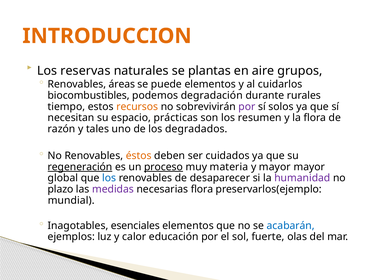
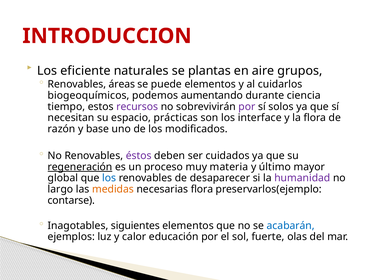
INTRODUCCION colour: orange -> red
reservas: reservas -> eficiente
biocombustibles: biocombustibles -> biogeoquímicos
degradación: degradación -> aumentando
rurales: rurales -> ciencia
recursos colour: orange -> purple
resumen: resumen -> interface
tales: tales -> base
degradados: degradados -> modificados
éstos colour: orange -> purple
proceso underline: present -> none
y mayor: mayor -> último
plazo: plazo -> largo
medidas colour: purple -> orange
mundial: mundial -> contarse
esenciales: esenciales -> siguientes
